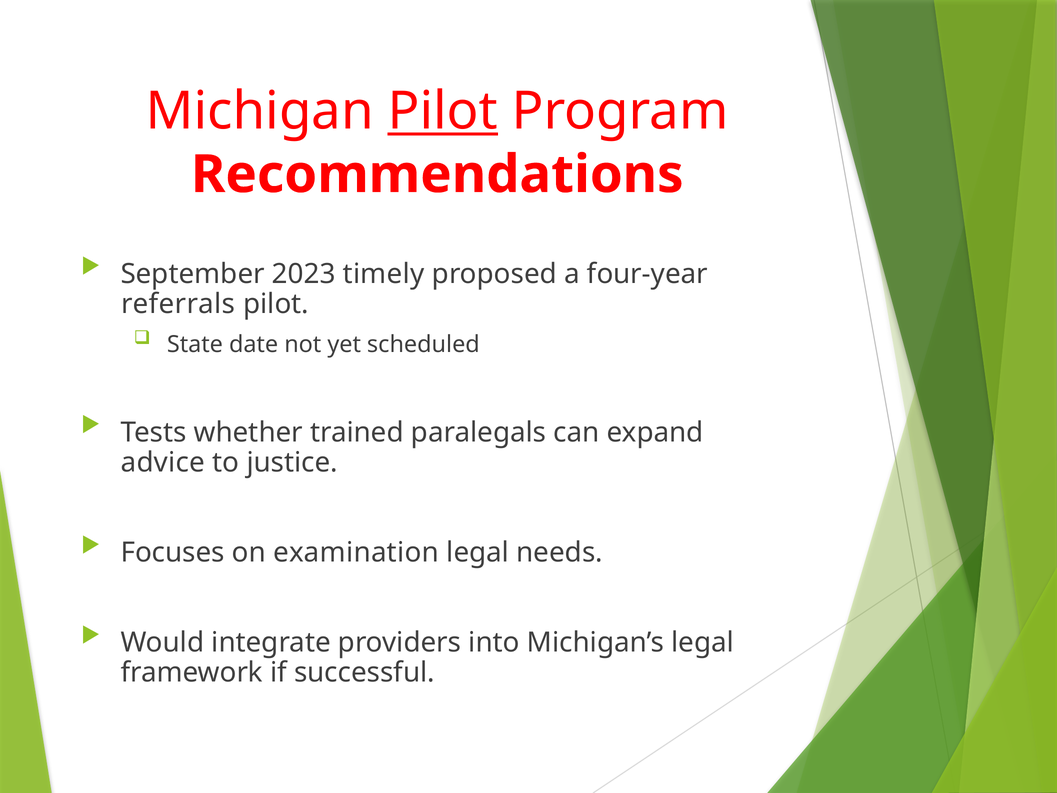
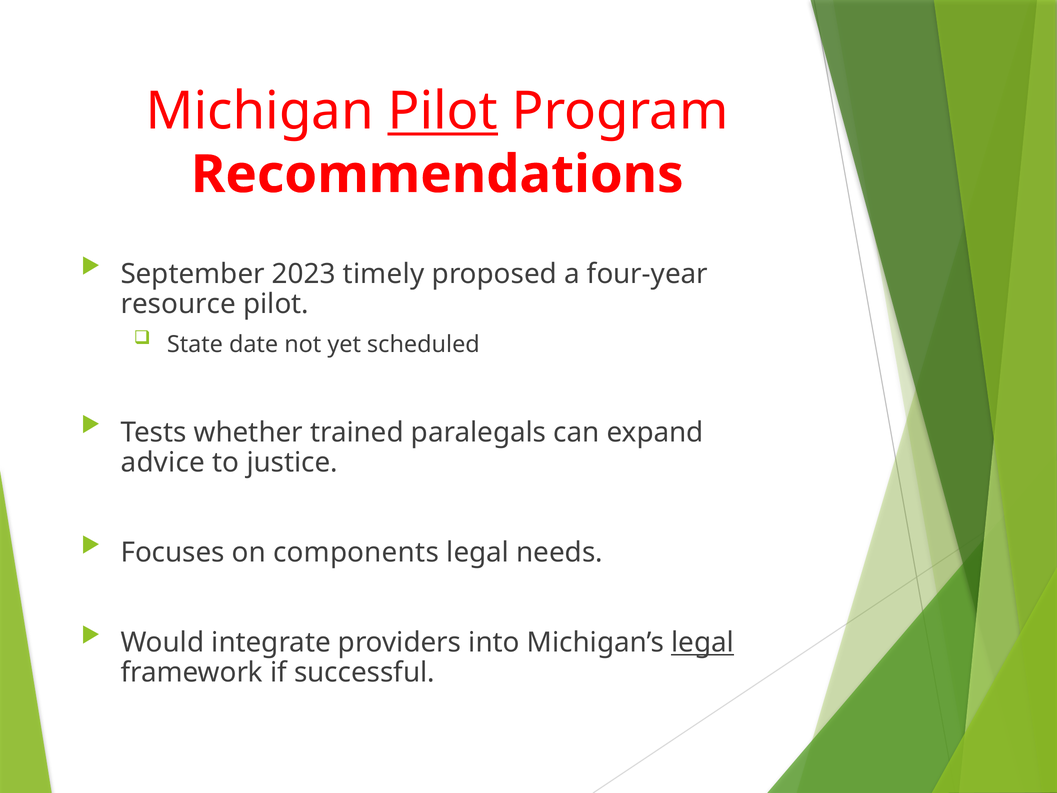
referrals: referrals -> resource
examination: examination -> components
legal at (703, 642) underline: none -> present
